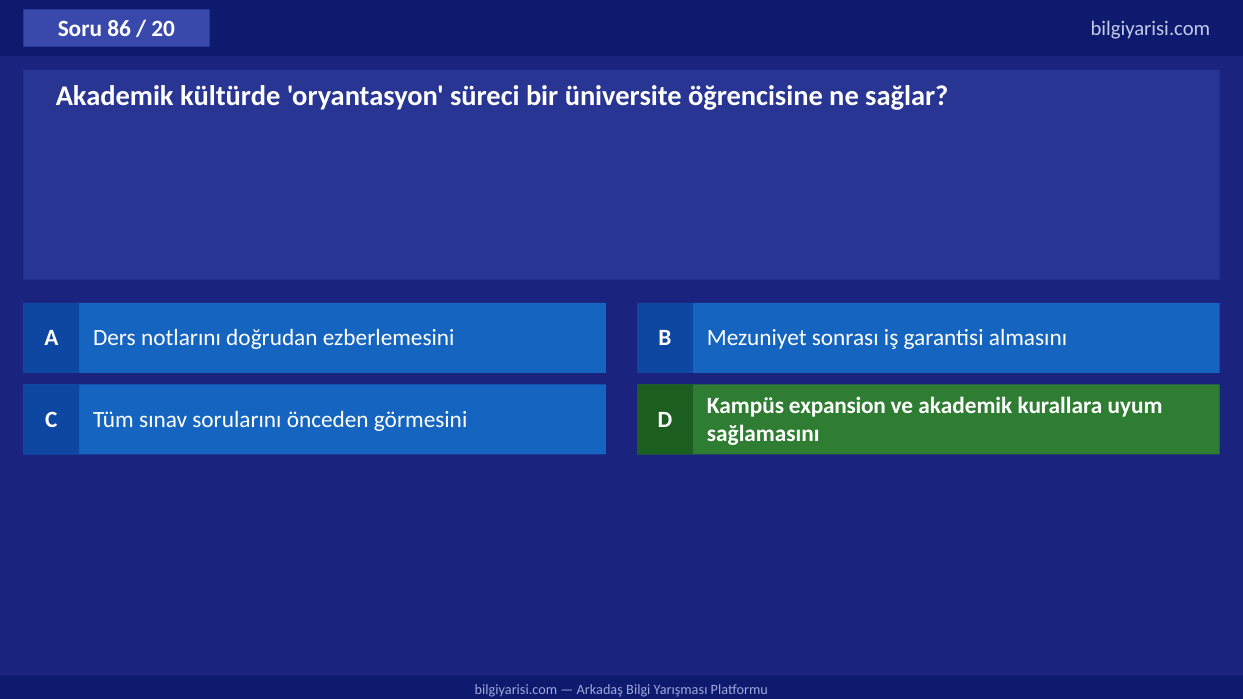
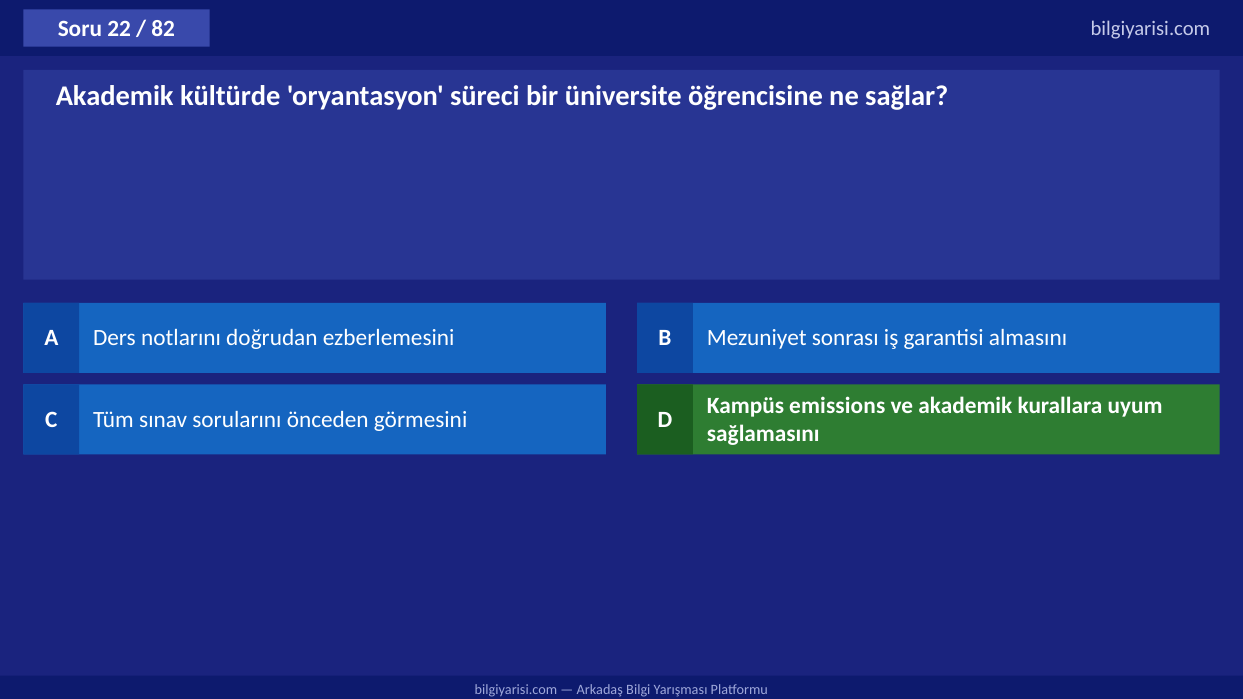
86: 86 -> 22
20: 20 -> 82
expansion: expansion -> emissions
